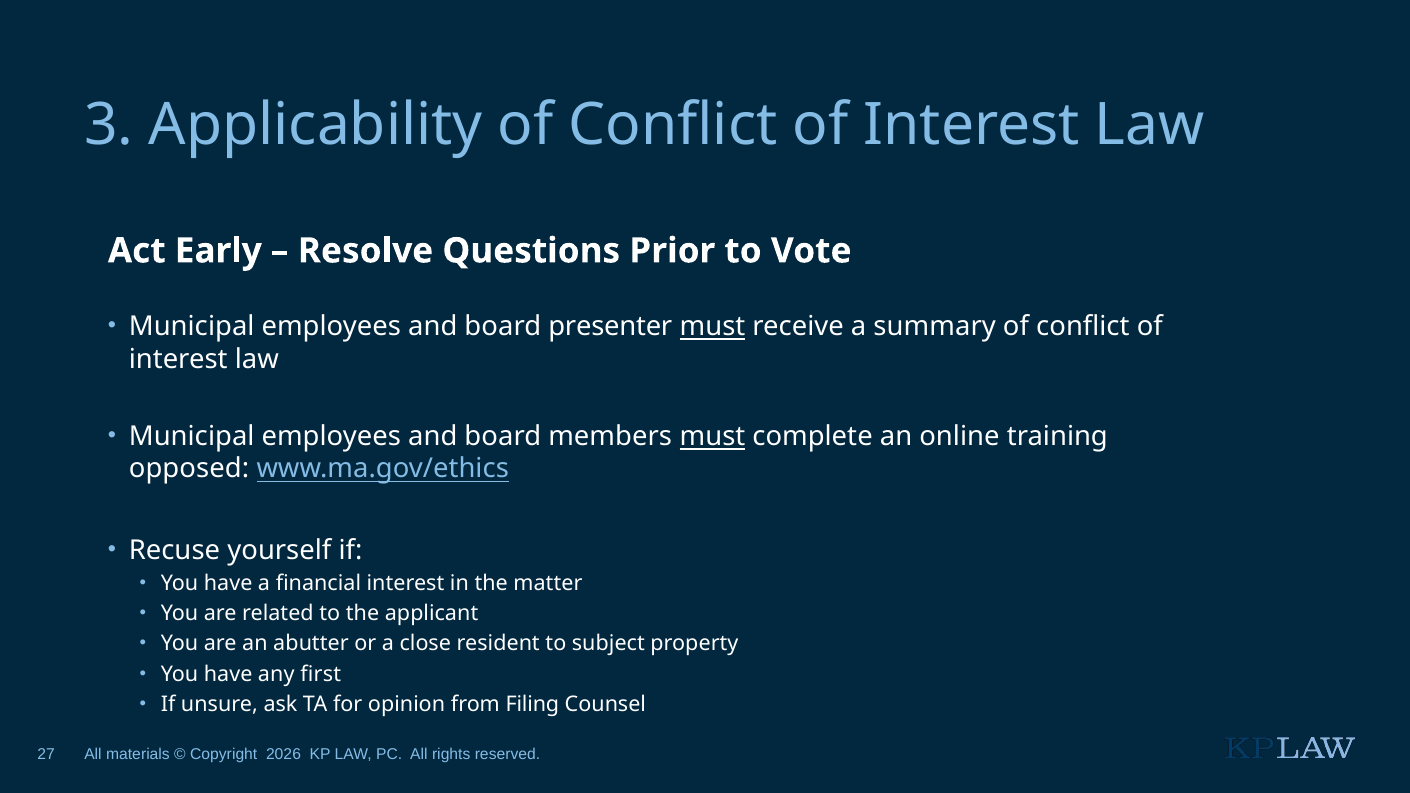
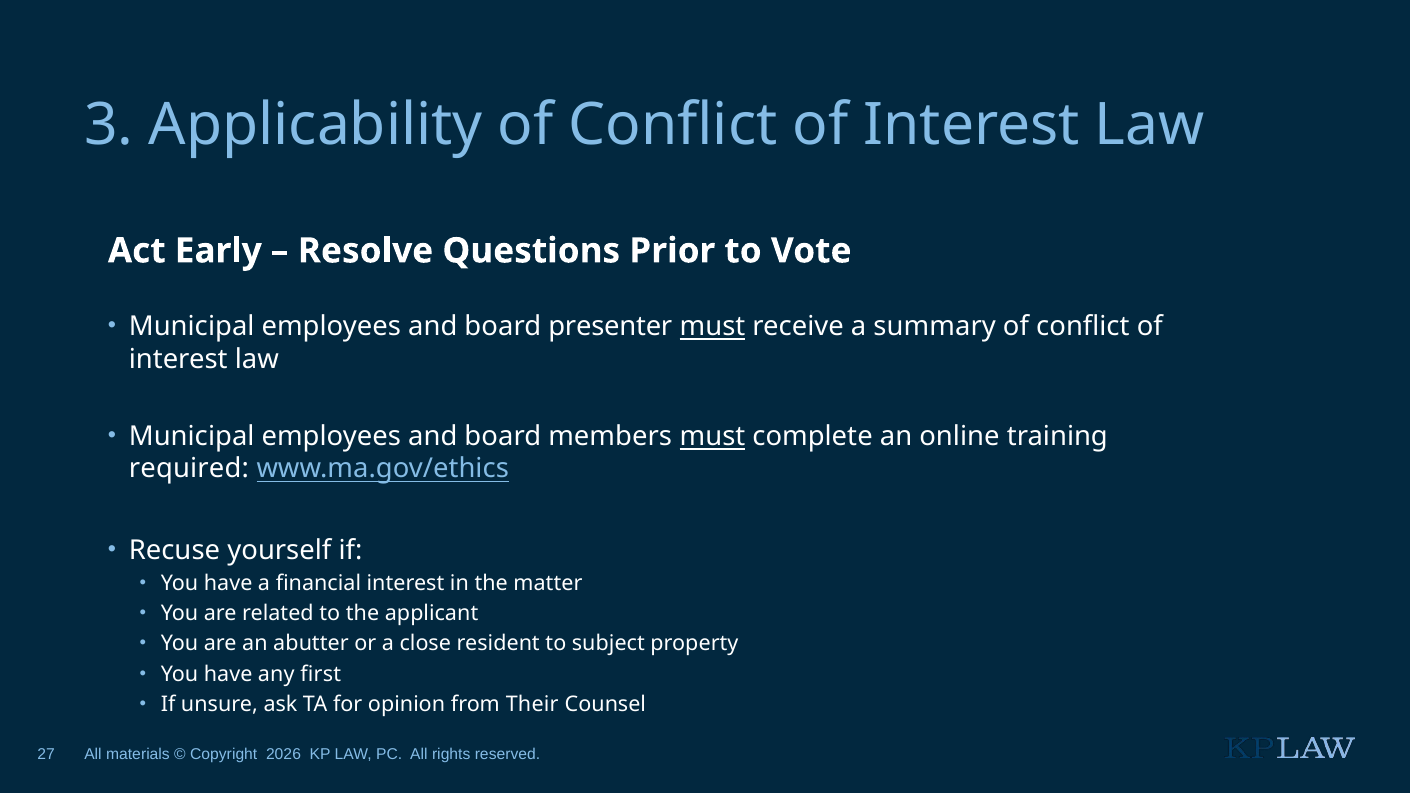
opposed: opposed -> required
Filing: Filing -> Their
